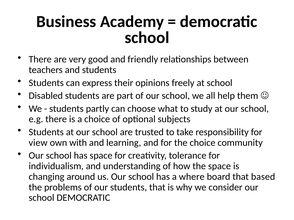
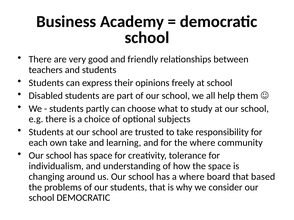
view: view -> each
own with: with -> take
the choice: choice -> where
